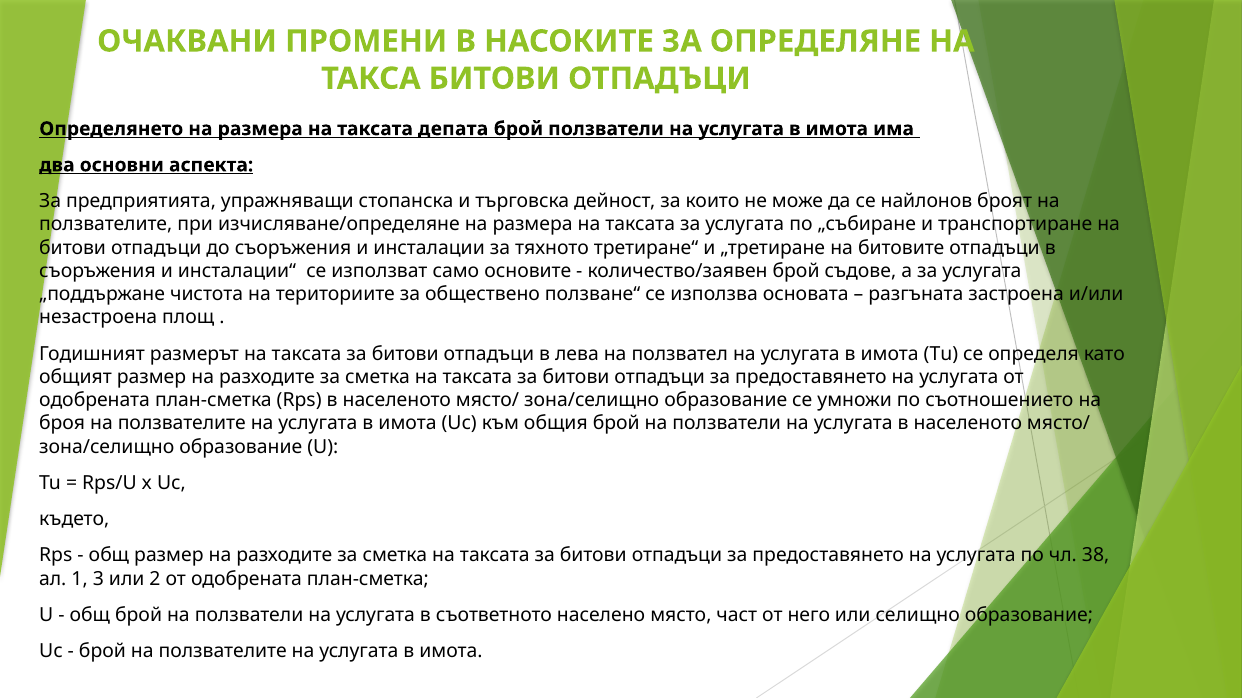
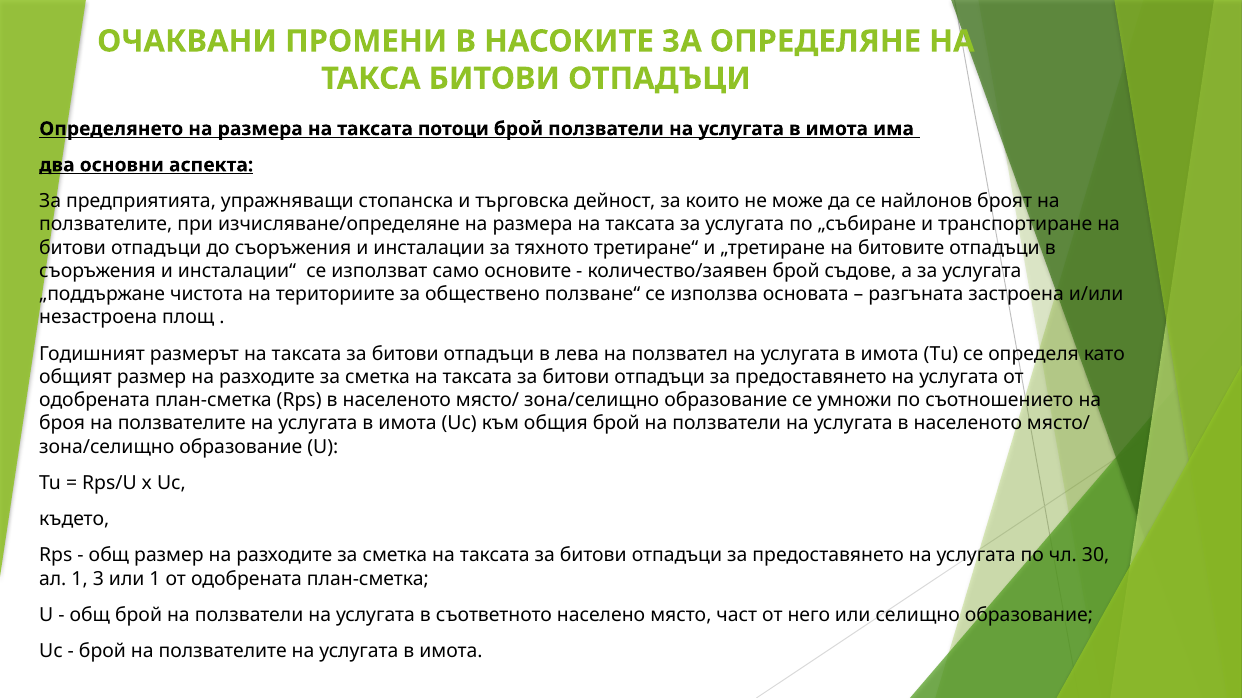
депата: депата -> потоци
38: 38 -> 30
или 2: 2 -> 1
